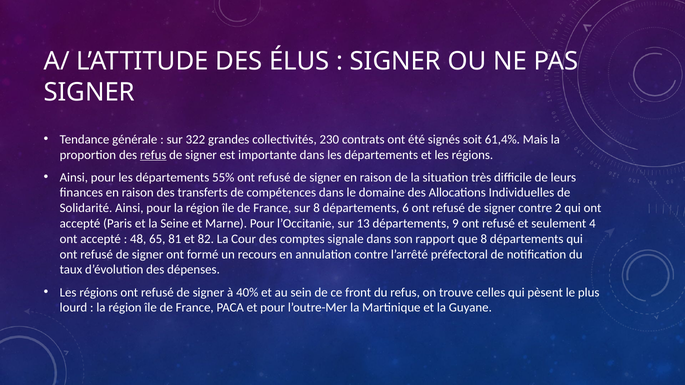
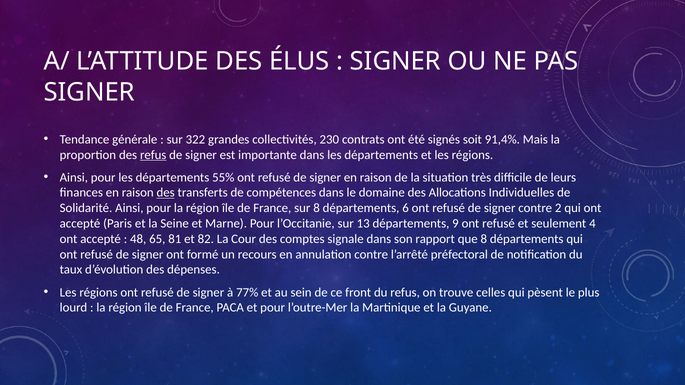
61,4%: 61,4% -> 91,4%
des at (166, 193) underline: none -> present
40%: 40% -> 77%
